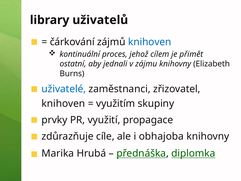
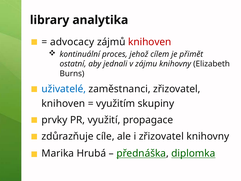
uživatelů: uživatelů -> analytika
čárkování: čárkování -> advocacy
knihoven at (150, 42) colour: blue -> red
i obhajoba: obhajoba -> zřizovatel
